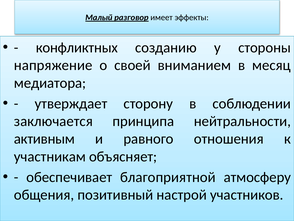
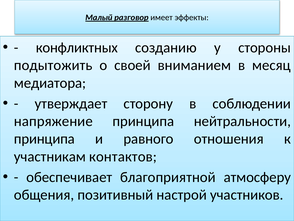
напряжение: напряжение -> подытожить
заключается: заключается -> напряжение
активным at (44, 139): активным -> принципа
объясняет: объясняет -> контактов
